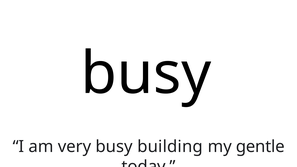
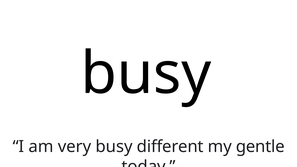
building: building -> different
